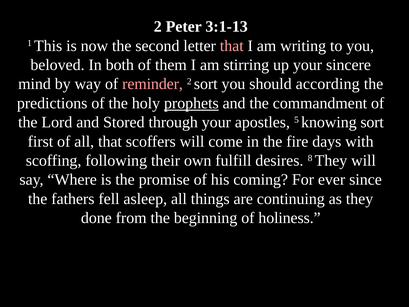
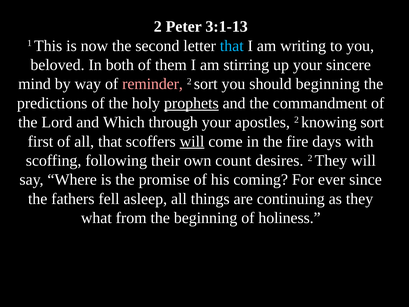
that at (232, 46) colour: pink -> light blue
should according: according -> beginning
Stored: Stored -> Which
apostles 5: 5 -> 2
will at (192, 141) underline: none -> present
fulfill: fulfill -> count
desires 8: 8 -> 2
done: done -> what
